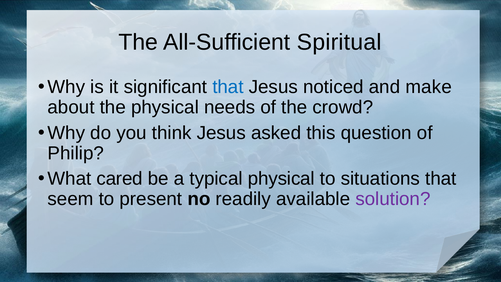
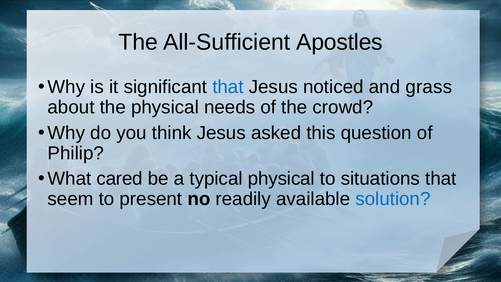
Spiritual: Spiritual -> Apostles
make: make -> grass
solution colour: purple -> blue
